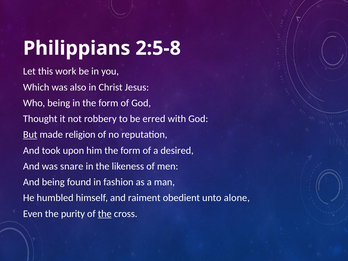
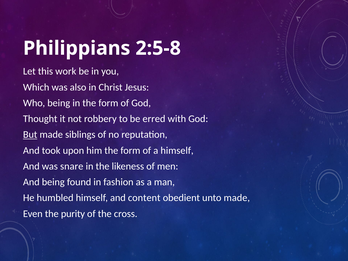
religion: religion -> siblings
a desired: desired -> himself
raiment: raiment -> content
unto alone: alone -> made
the at (105, 214) underline: present -> none
